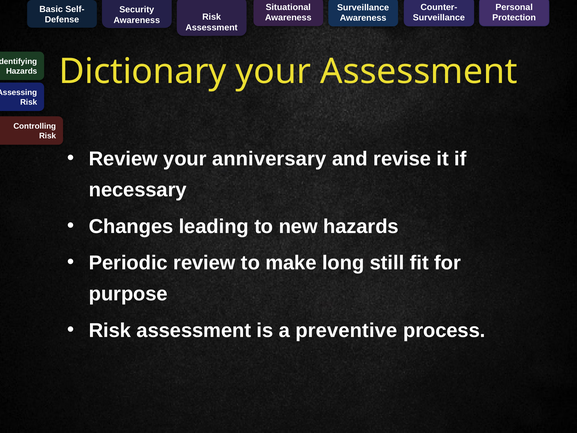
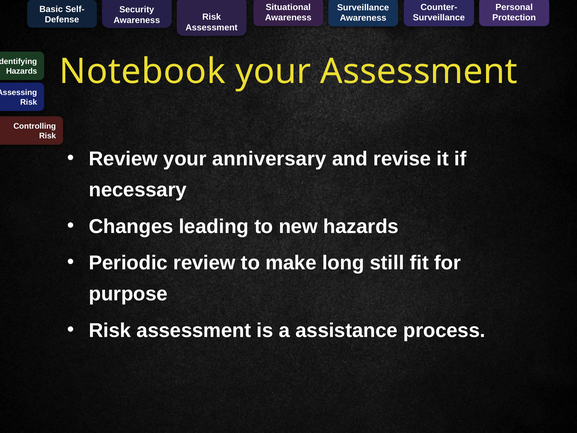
Dictionary: Dictionary -> Notebook
preventive: preventive -> assistance
